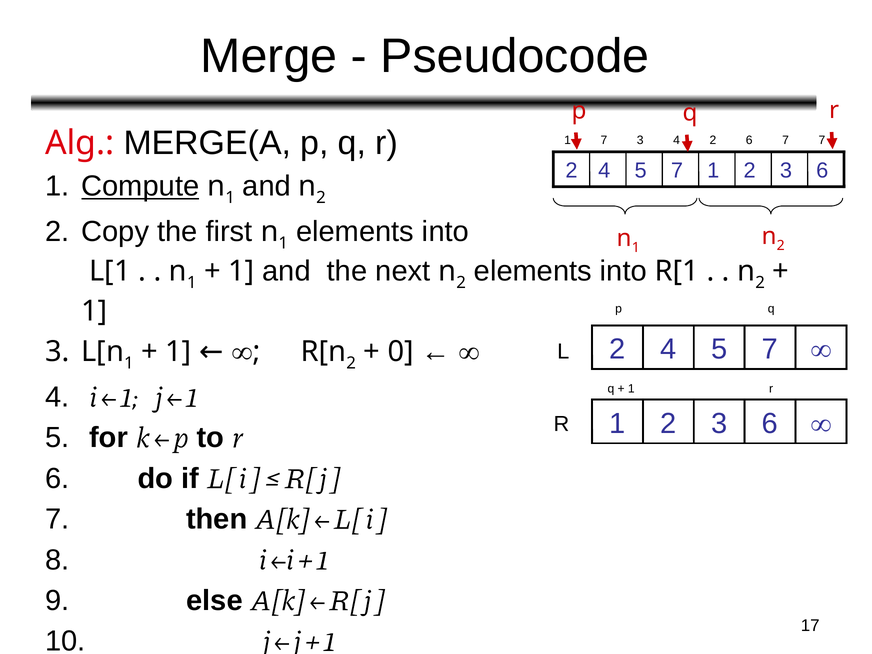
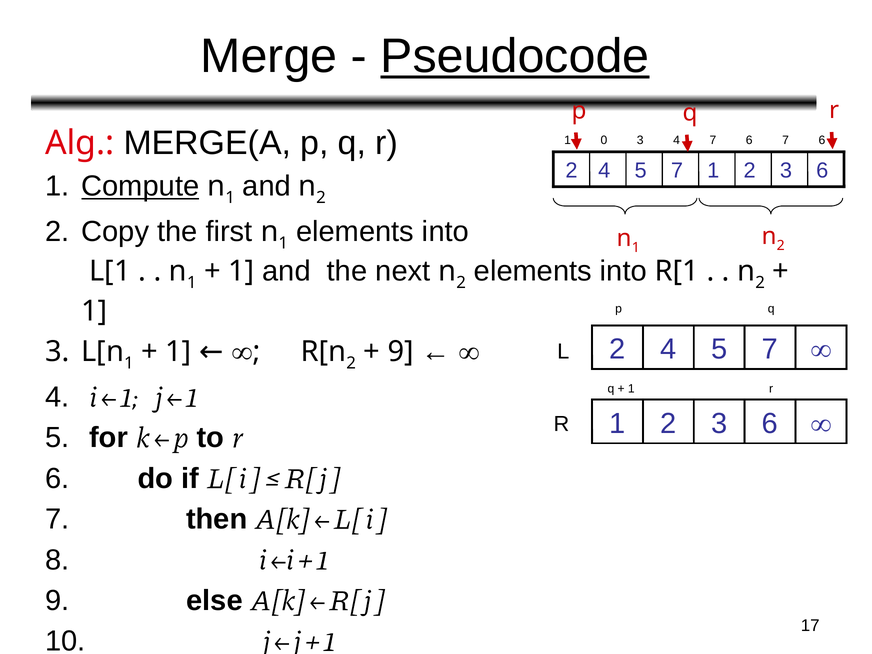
Pseudocode underline: none -> present
7 at (604, 140): 7 -> 0
3 4 2: 2 -> 7
6 7 7: 7 -> 6
0 at (401, 352): 0 -> 9
